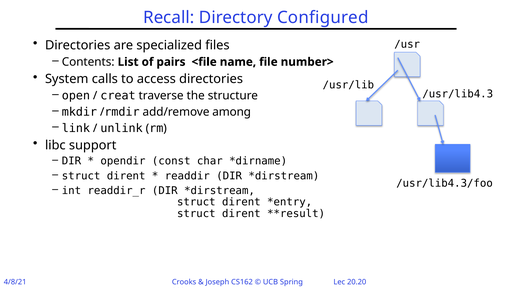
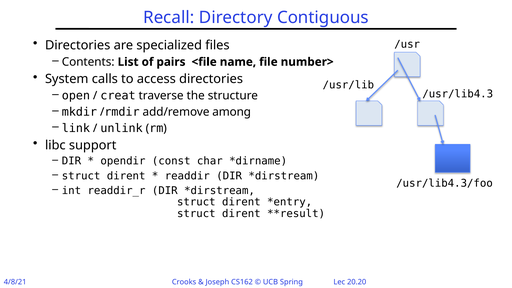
Configured: Configured -> Contiguous
